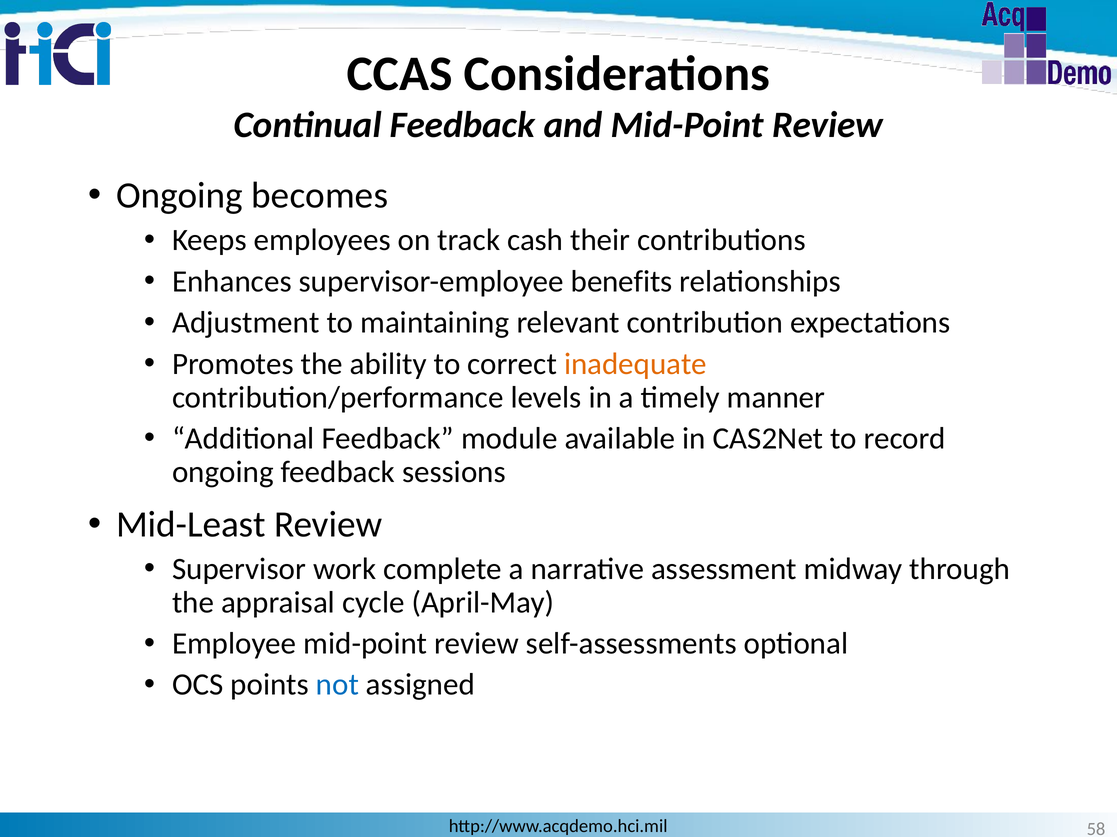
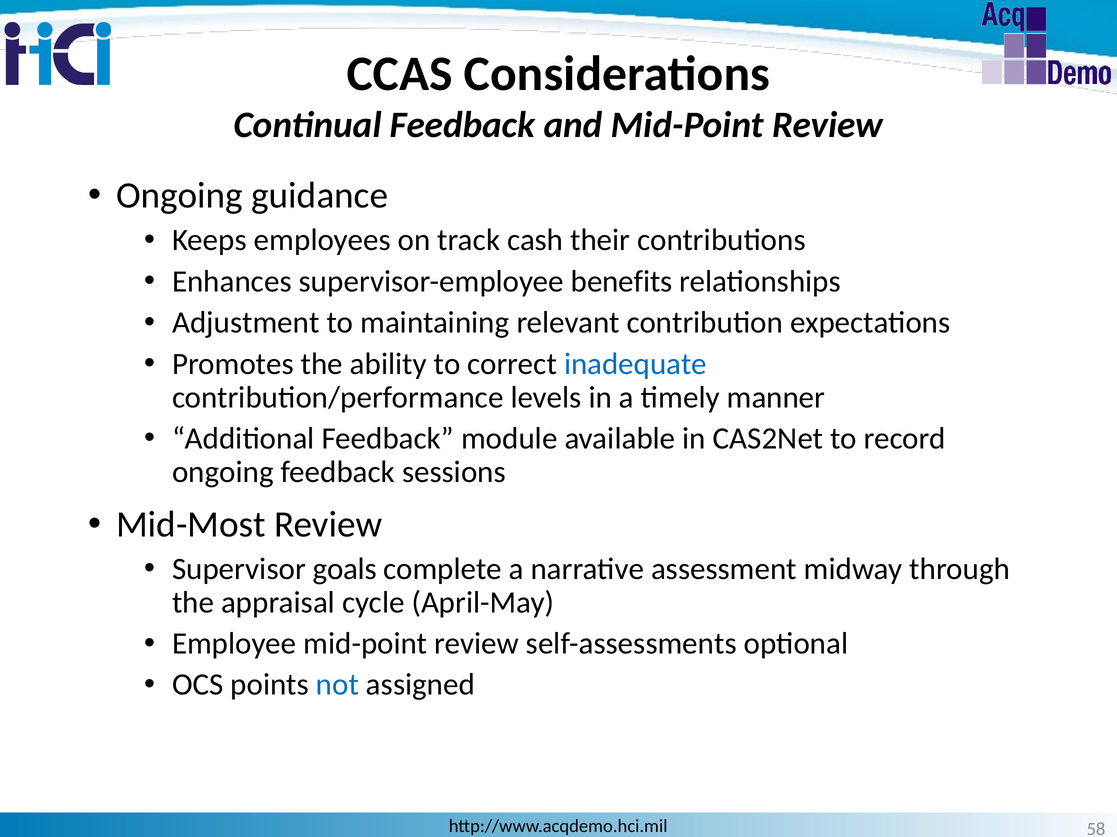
becomes: becomes -> guidance
inadequate colour: orange -> blue
Mid-Least: Mid-Least -> Mid-Most
work: work -> goals
